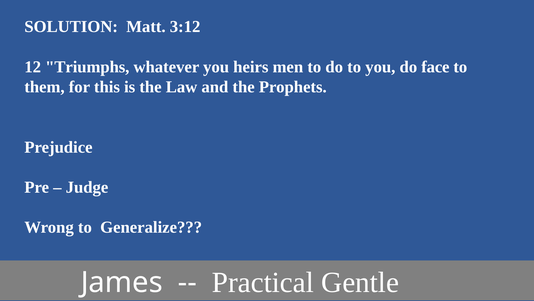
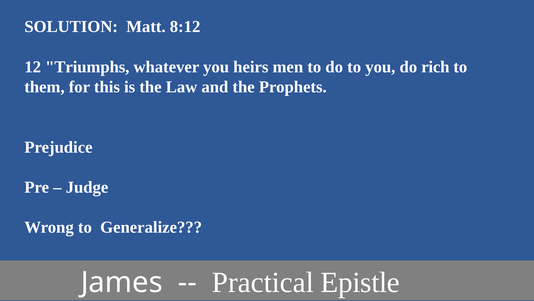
3:12: 3:12 -> 8:12
face: face -> rich
Gentle: Gentle -> Epistle
